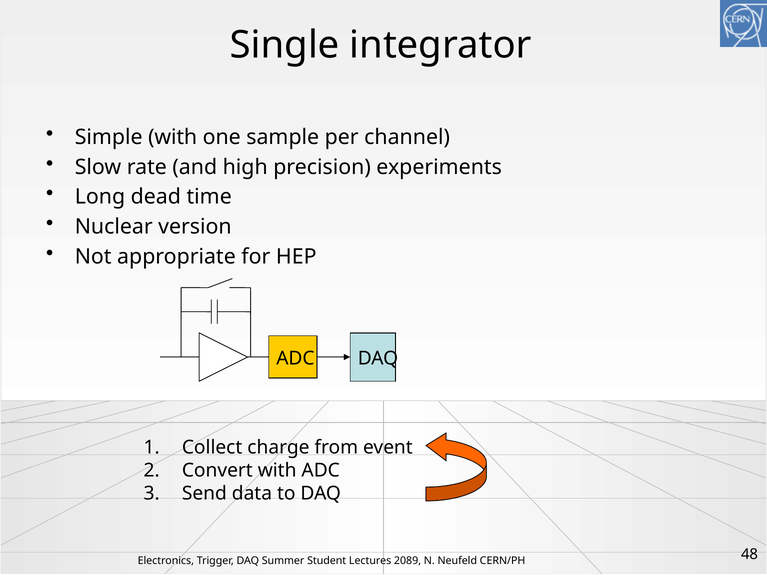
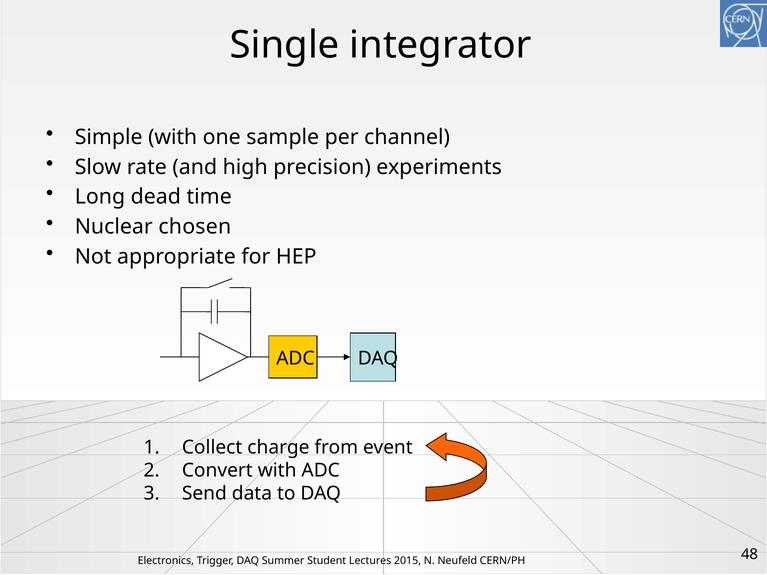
version: version -> chosen
2089: 2089 -> 2015
